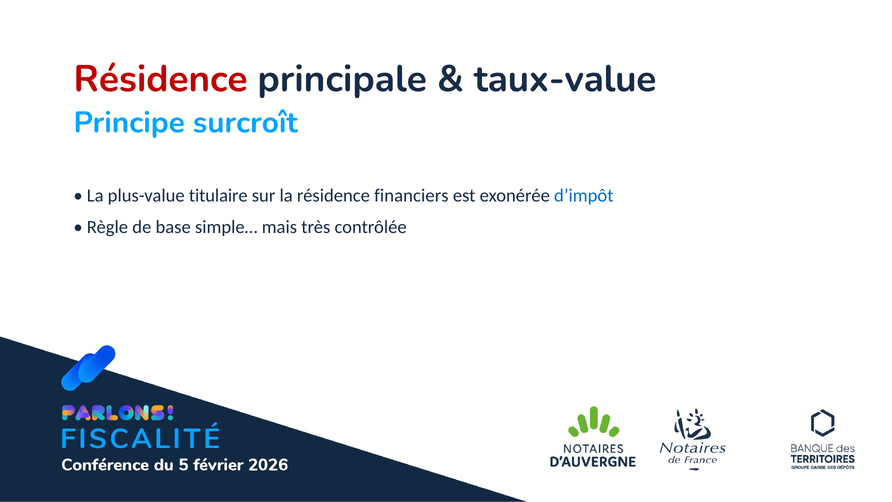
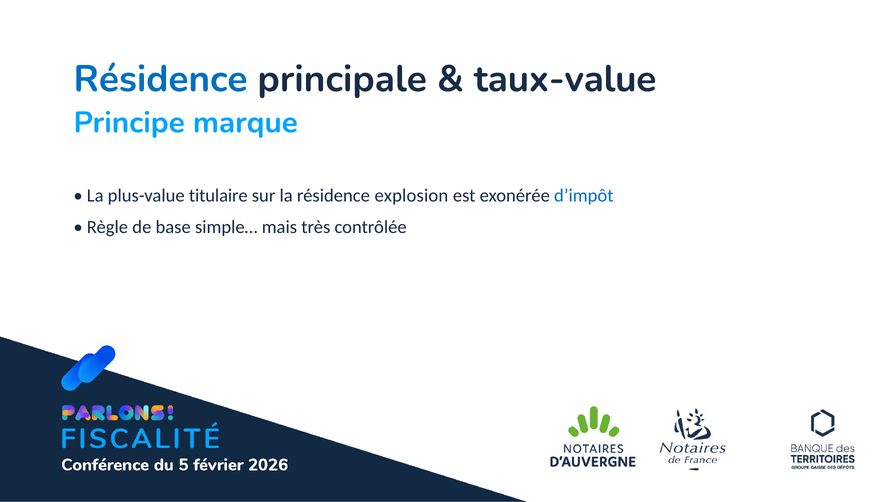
Résidence at (161, 79) colour: red -> blue
surcroît: surcroît -> marque
financiers: financiers -> explosion
